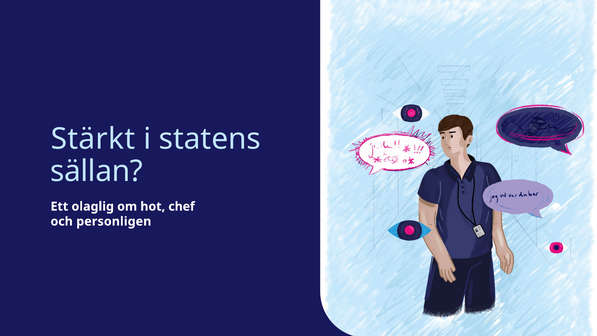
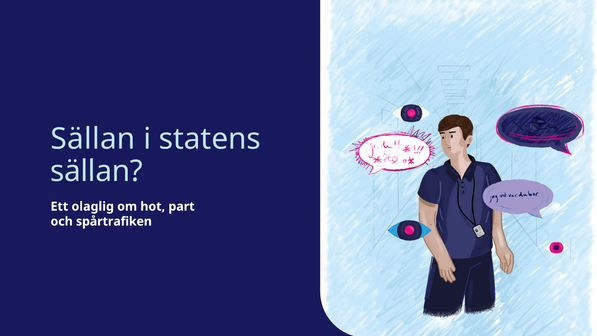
Stärkt at (93, 139): Stärkt -> Sällan
chef: chef -> part
personligen: personligen -> spårtrafiken
